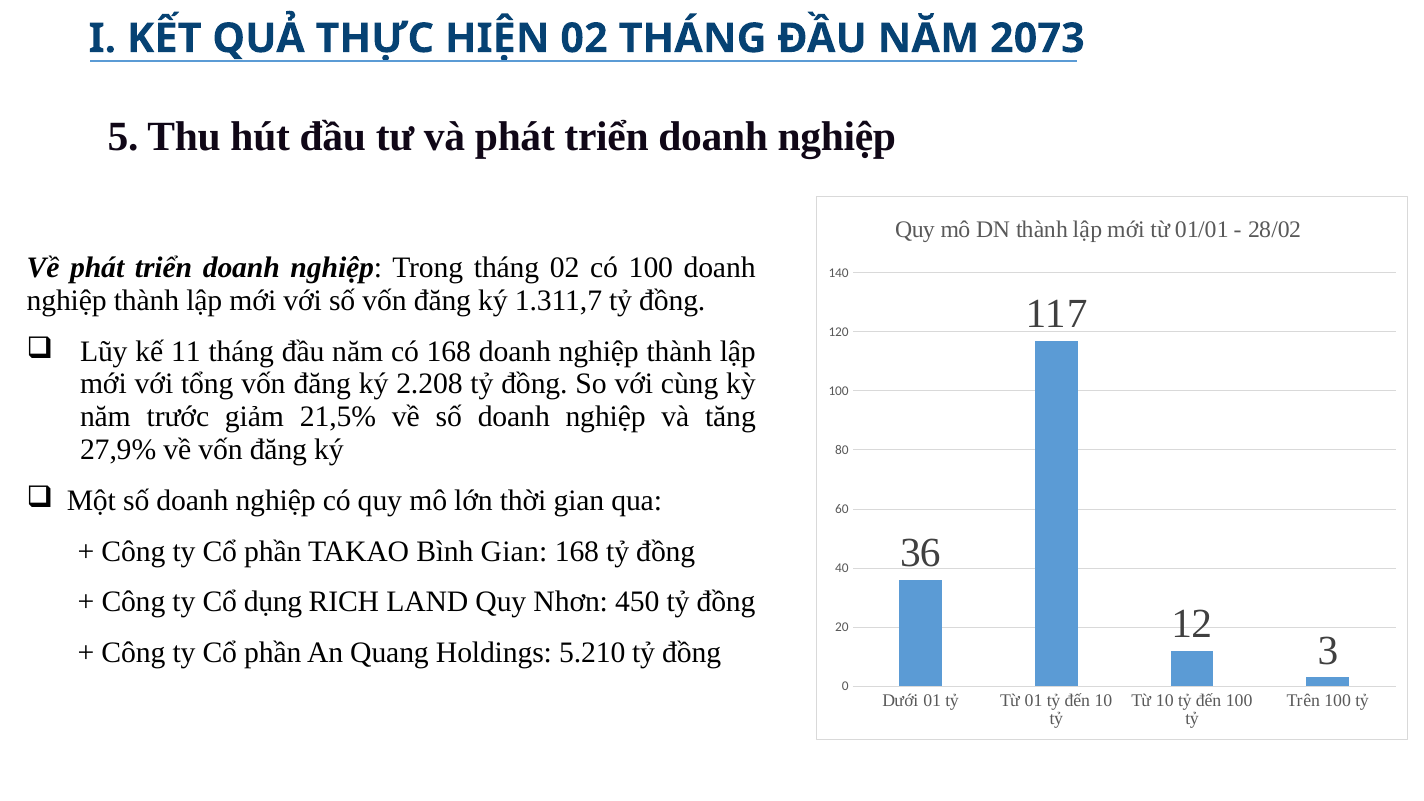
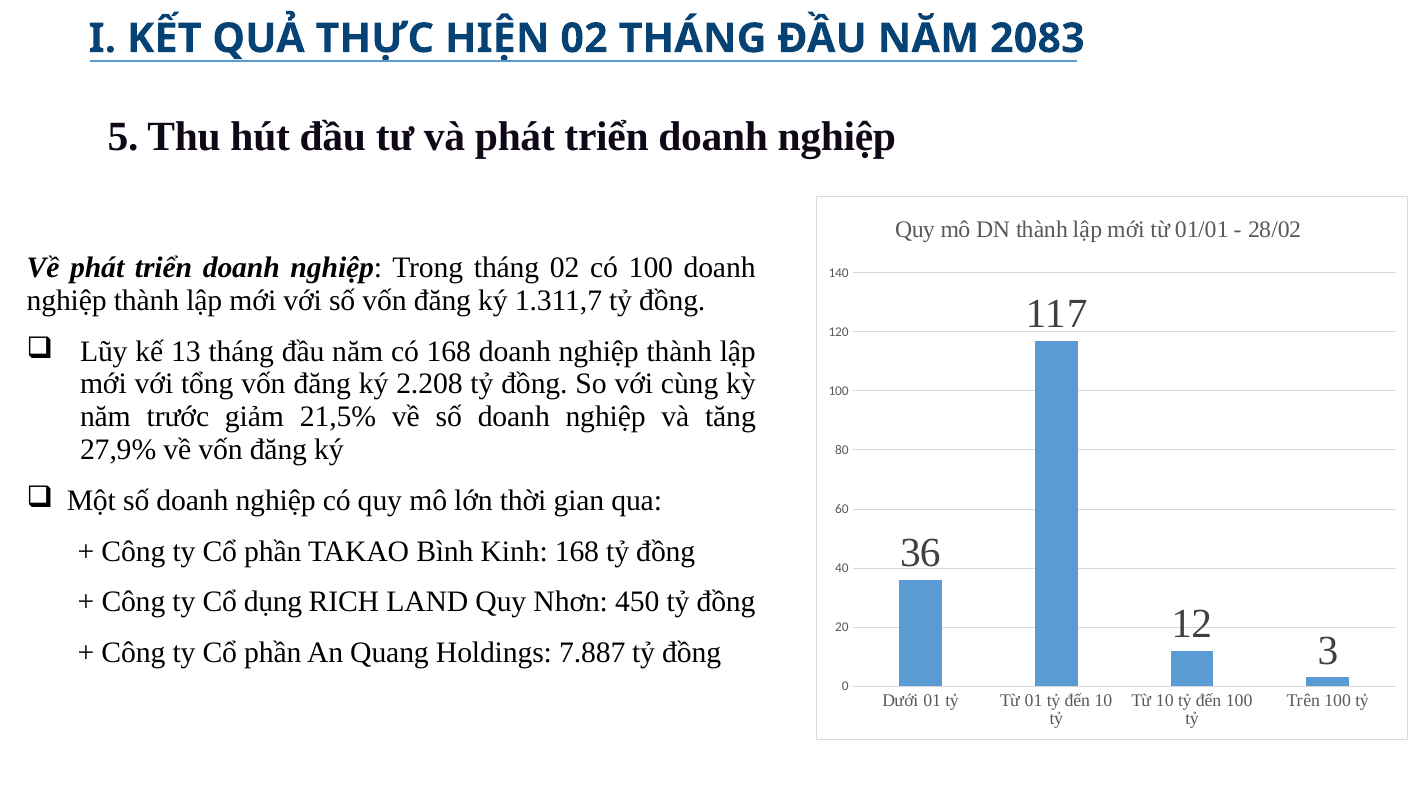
2073: 2073 -> 2083
11: 11 -> 13
Bình Gian: Gian -> Kinh
5.210: 5.210 -> 7.887
